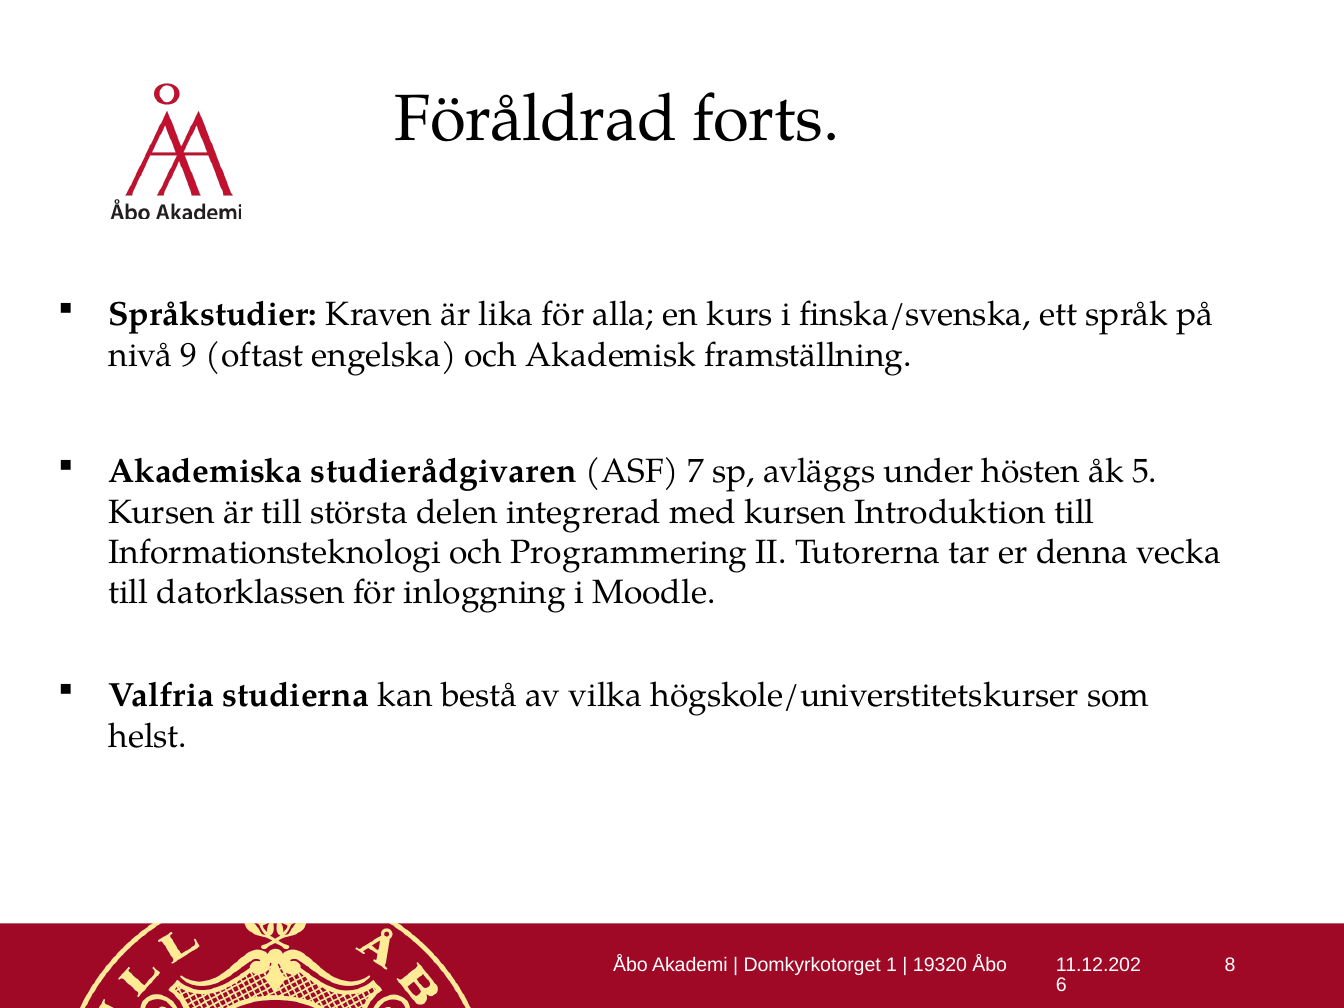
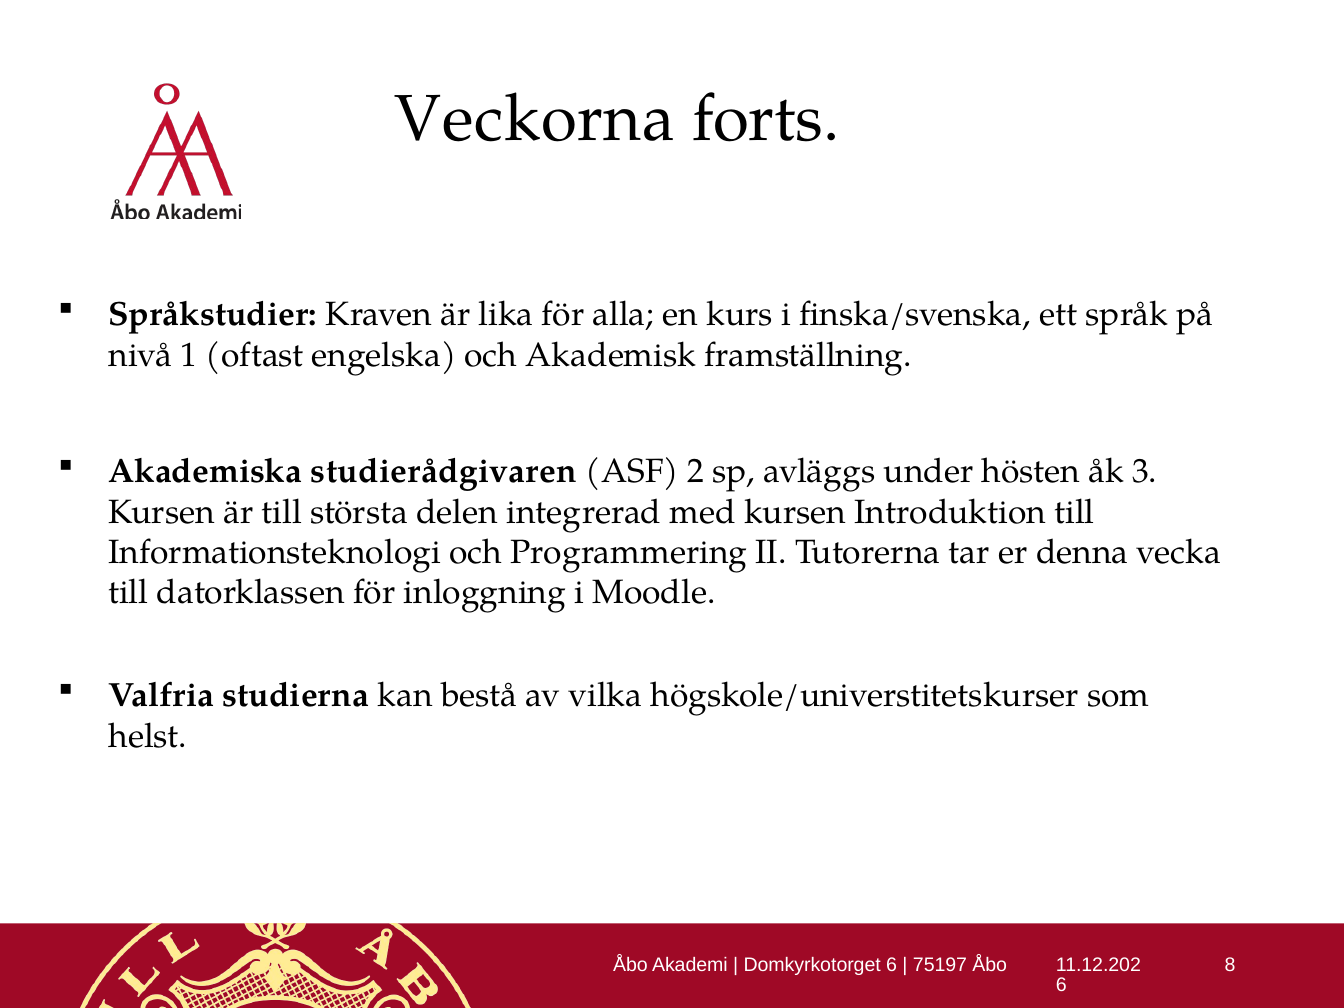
Föråldrad: Föråldrad -> Veckorna
9: 9 -> 1
7: 7 -> 2
5: 5 -> 3
Domkyrkotorget 1: 1 -> 6
19320: 19320 -> 75197
